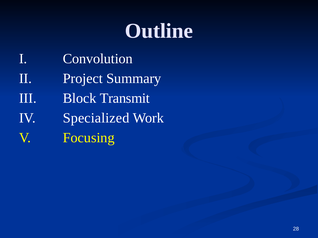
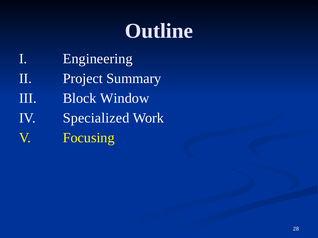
Convolution: Convolution -> Engineering
Transmit: Transmit -> Window
